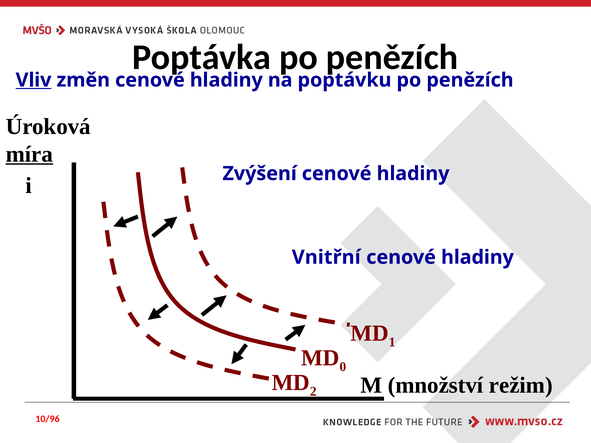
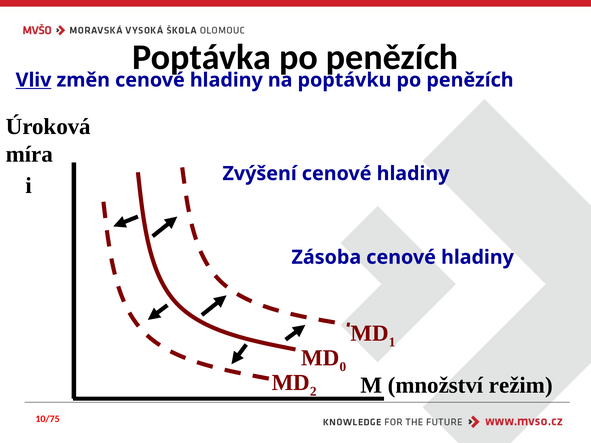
míra underline: present -> none
Vnitřní: Vnitřní -> Zásoba
10/96: 10/96 -> 10/75
